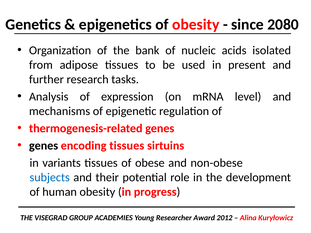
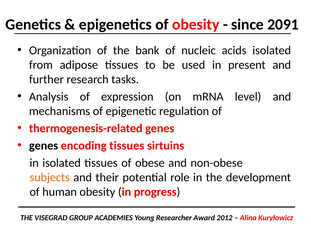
2080: 2080 -> 2091
in variants: variants -> isolated
subjects colour: blue -> orange
